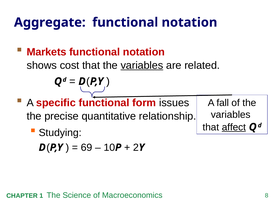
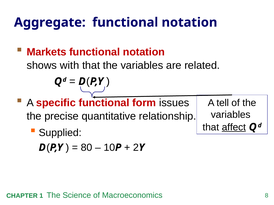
cost: cost -> with
variables at (142, 66) underline: present -> none
fall: fall -> tell
Studying: Studying -> Supplied
69: 69 -> 80
